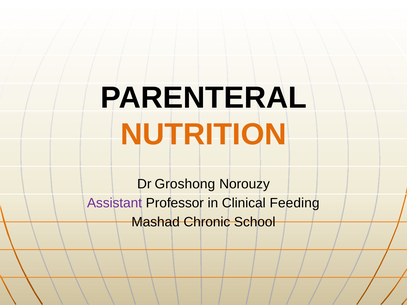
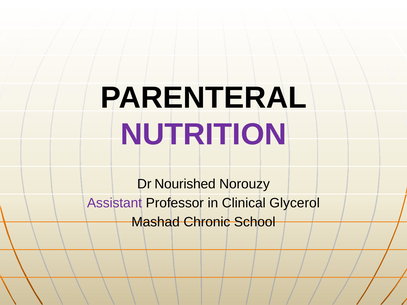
NUTRITION colour: orange -> purple
Groshong: Groshong -> Nourished
Feeding: Feeding -> Glycerol
